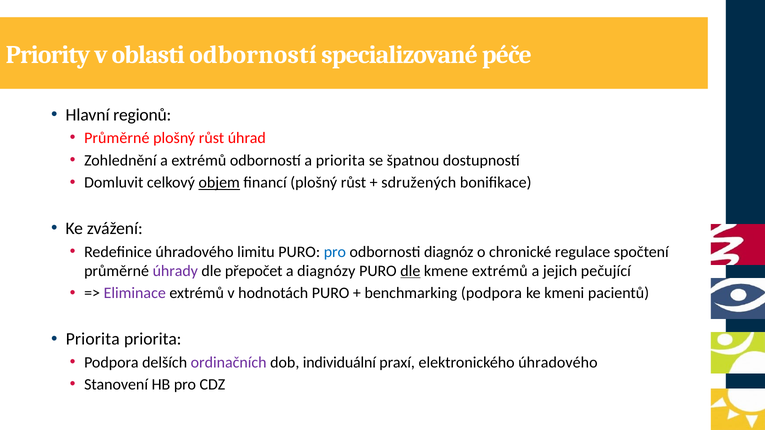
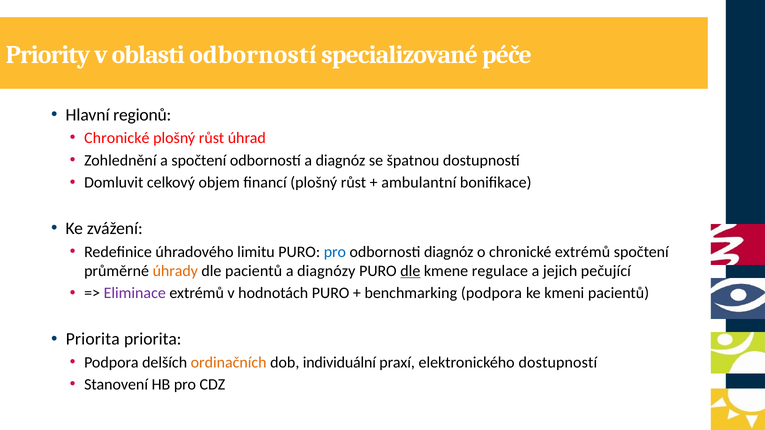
Průměrné at (117, 138): Průměrné -> Chronické
a extrémů: extrémů -> spočtení
a priorita: priorita -> diagnóz
objem underline: present -> none
sdružených: sdružených -> ambulantní
chronické regulace: regulace -> extrémů
úhrady colour: purple -> orange
dle přepočet: přepočet -> pacientů
kmene extrémů: extrémů -> regulace
ordinačních colour: purple -> orange
elektronického úhradového: úhradového -> dostupností
